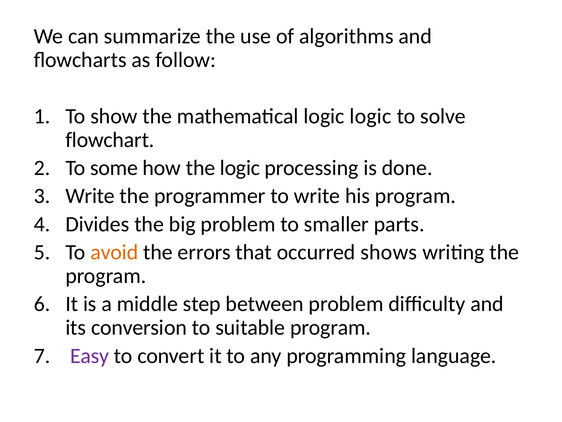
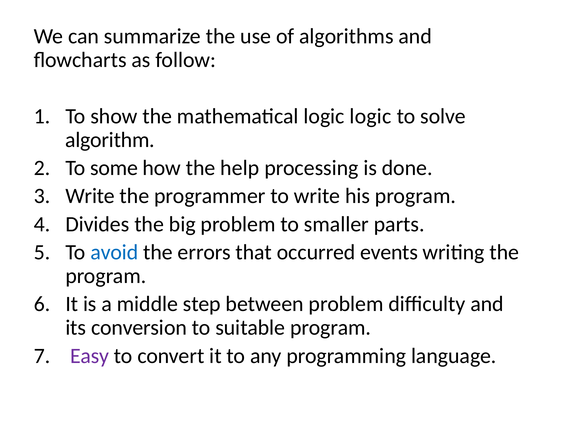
flowchart: flowchart -> algorithm
the logic: logic -> help
avoid colour: orange -> blue
shows: shows -> events
